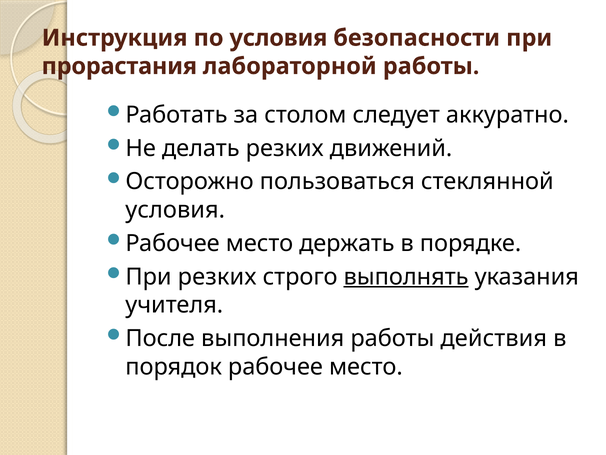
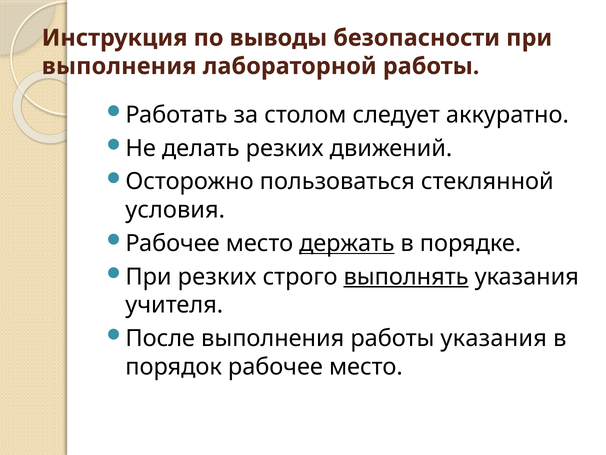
по условия: условия -> выводы
прорастания at (119, 66): прорастания -> выполнения
держать underline: none -> present
работы действия: действия -> указания
